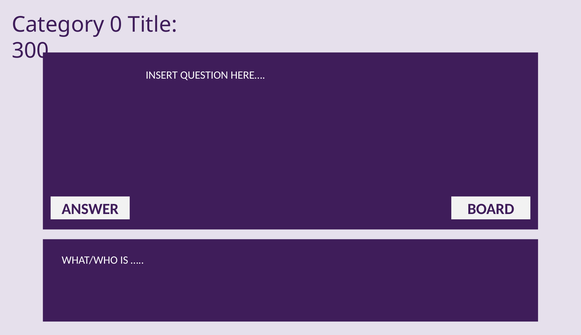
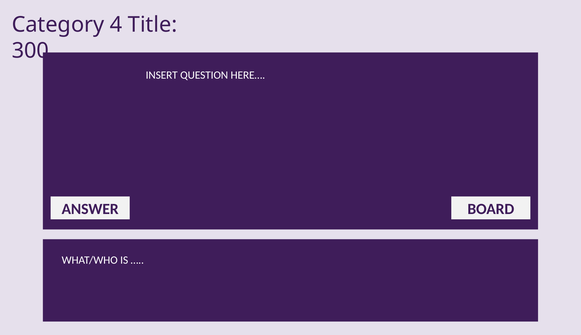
0: 0 -> 4
